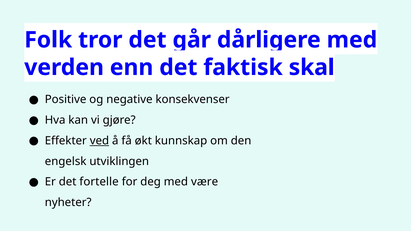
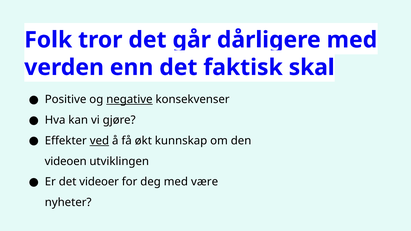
negative underline: none -> present
engelsk: engelsk -> videoen
fortelle: fortelle -> videoer
